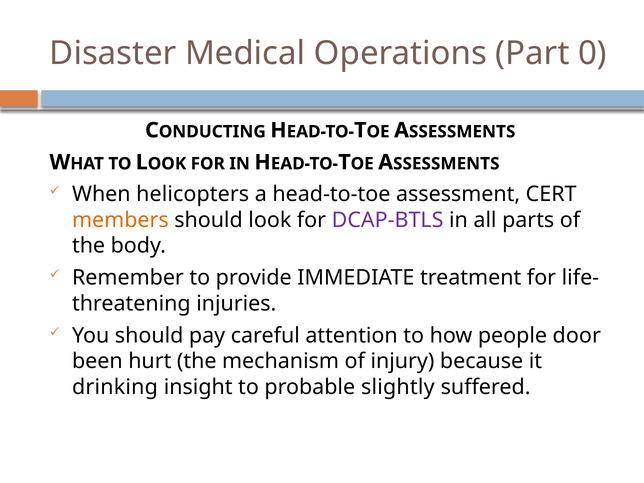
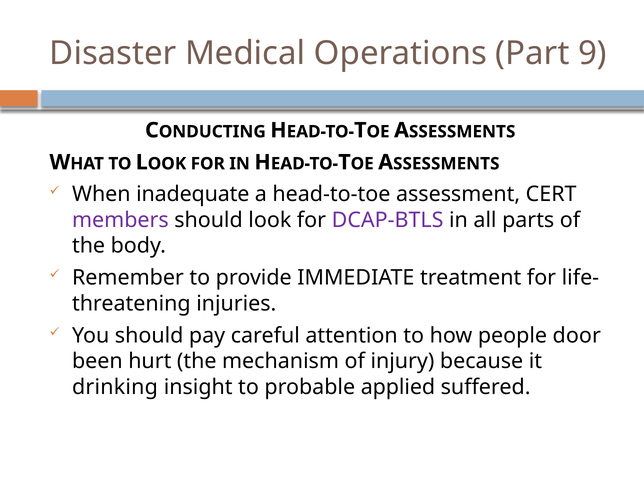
0: 0 -> 9
helicopters: helicopters -> inadequate
members colour: orange -> purple
slightly: slightly -> applied
